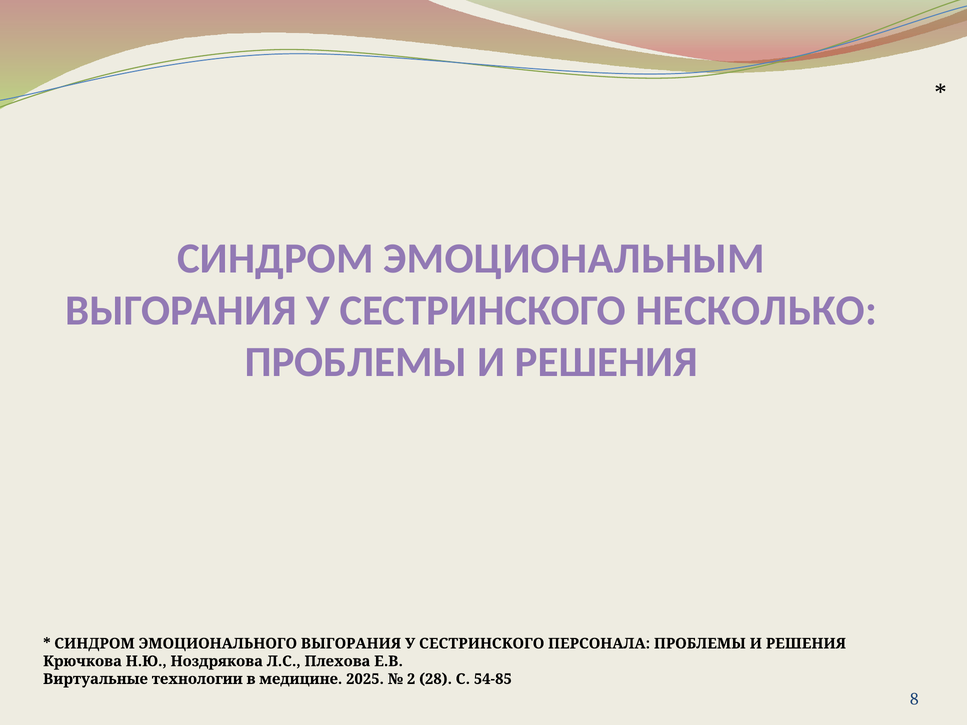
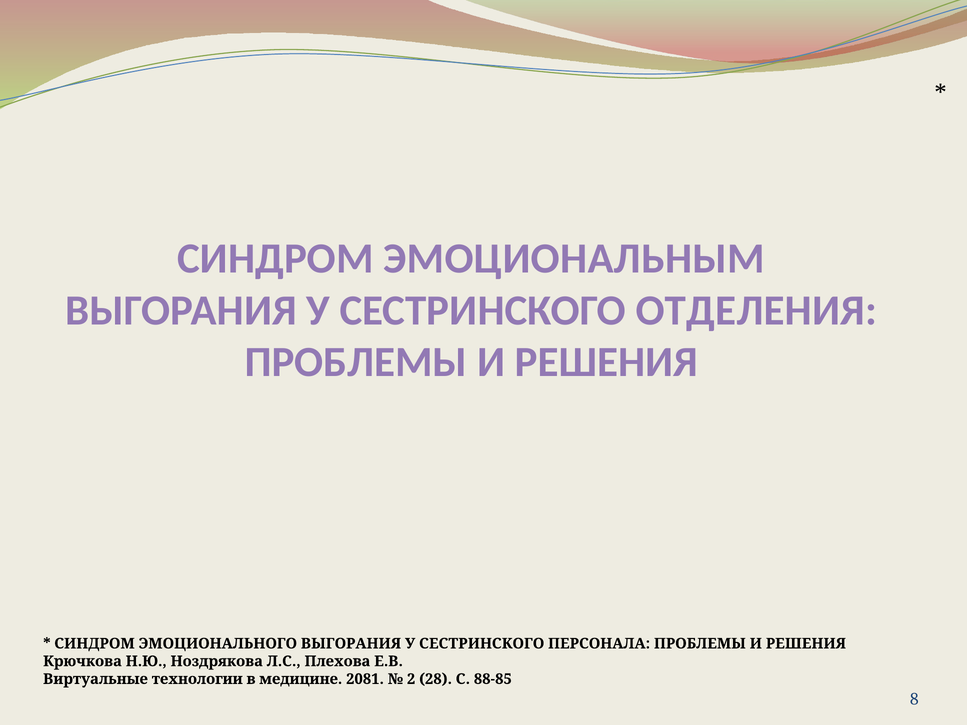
НЕСКОЛЬКО: НЕСКОЛЬКО -> ОТДЕЛЕНИЯ
2025: 2025 -> 2081
54-85: 54-85 -> 88-85
